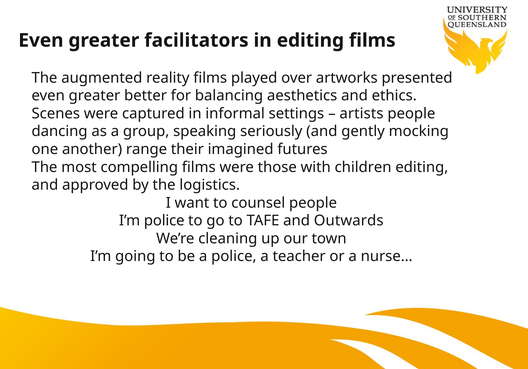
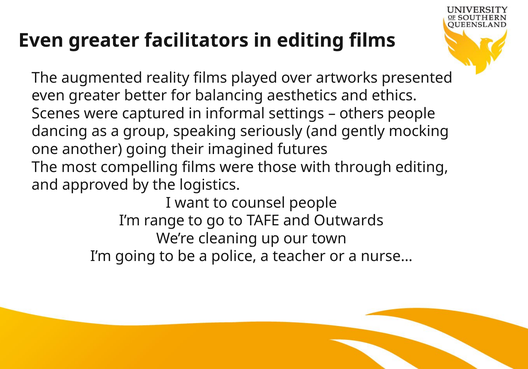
artists: artists -> others
another range: range -> going
children: children -> through
I’m police: police -> range
